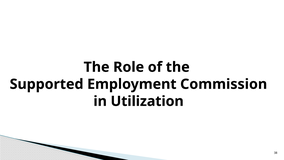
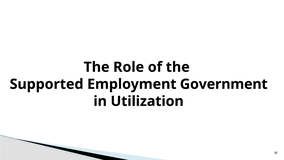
Commission: Commission -> Government
